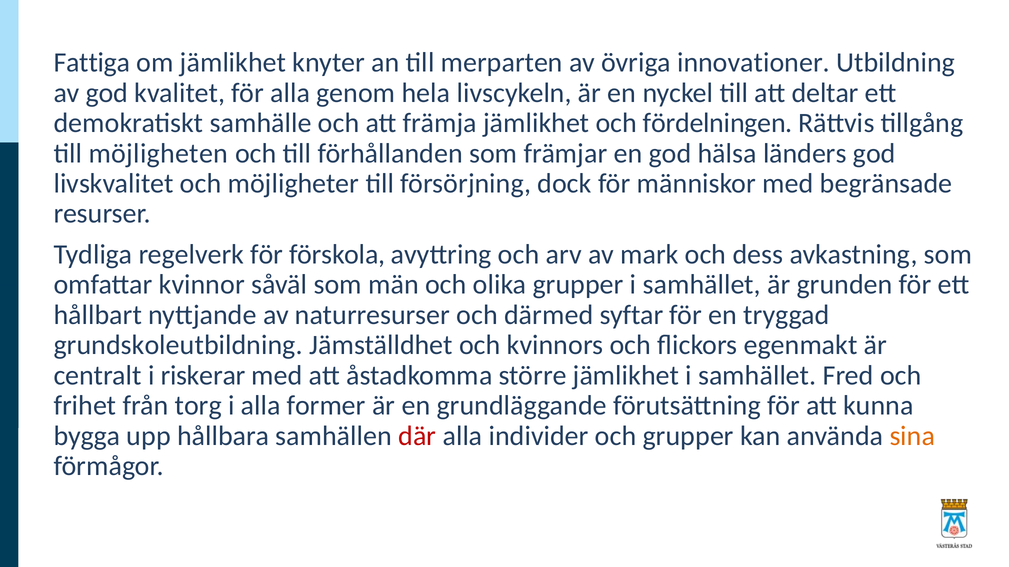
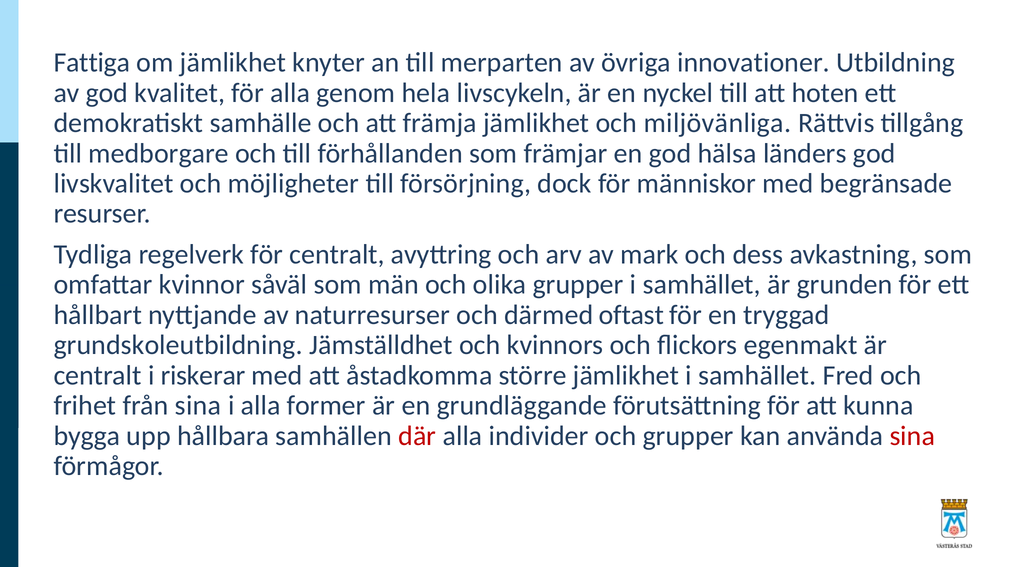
deltar: deltar -> hoten
fördelningen: fördelningen -> miljövänliga
möjligheten: möjligheten -> medborgare
för förskola: förskola -> centralt
syftar: syftar -> oftast
från torg: torg -> sina
sina at (912, 436) colour: orange -> red
